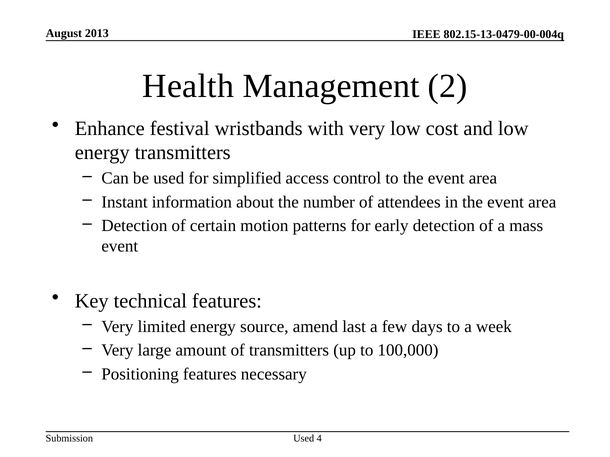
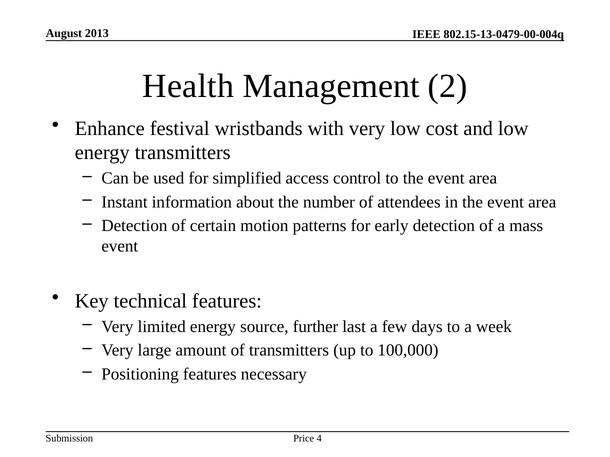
amend: amend -> further
Used at (304, 439): Used -> Price
